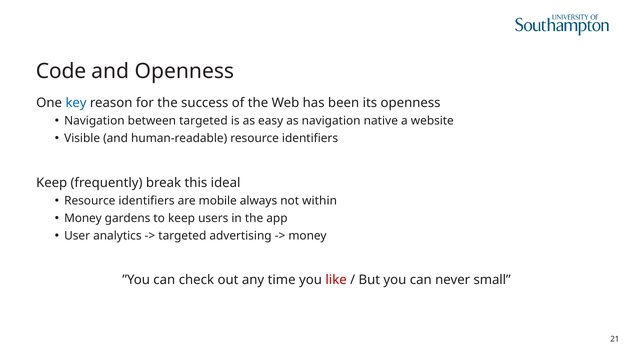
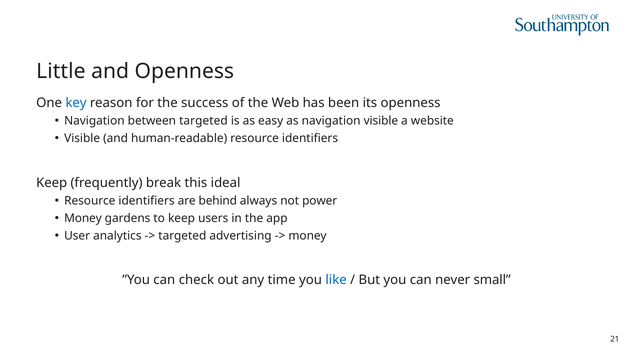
Code: Code -> Little
navigation native: native -> visible
mobile: mobile -> behind
within: within -> power
like colour: red -> blue
